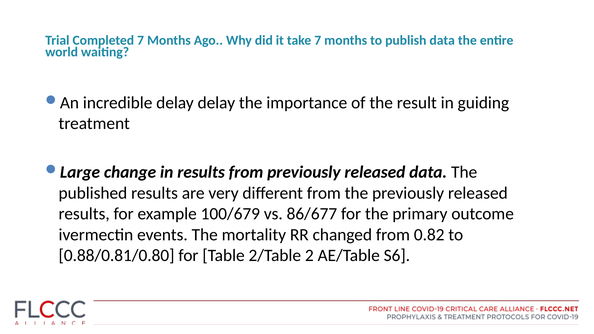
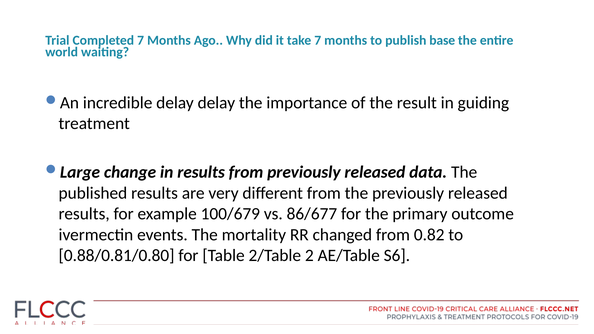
publish data: data -> base
